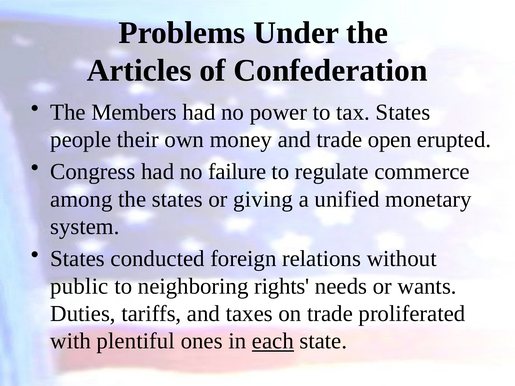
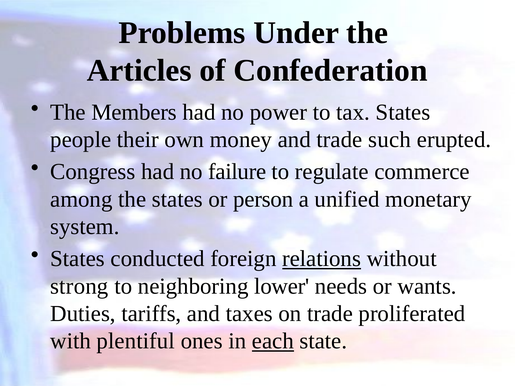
open: open -> such
giving: giving -> person
relations underline: none -> present
public: public -> strong
rights: rights -> lower
